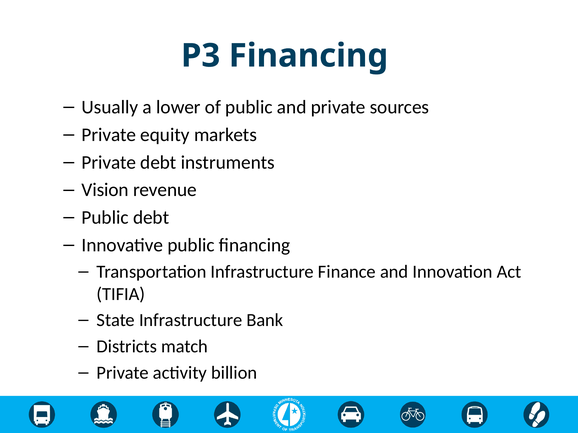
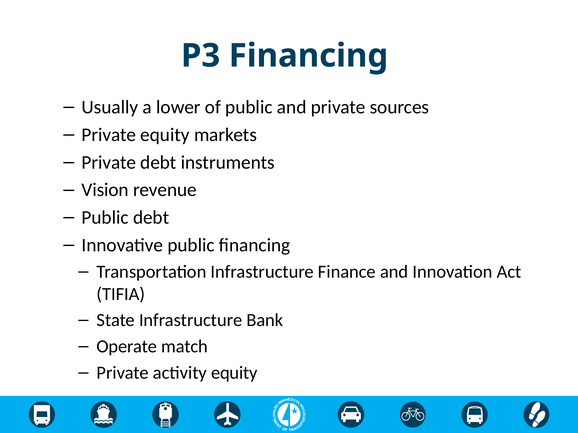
Districts: Districts -> Operate
activity billion: billion -> equity
